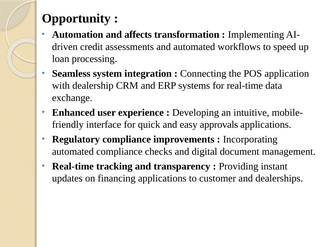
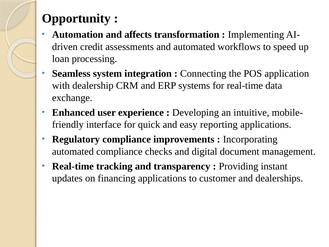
approvals: approvals -> reporting
